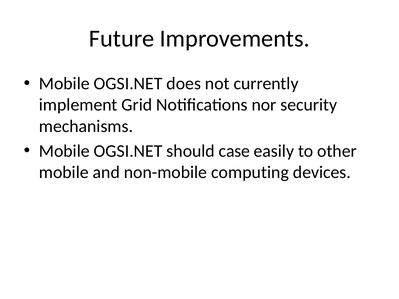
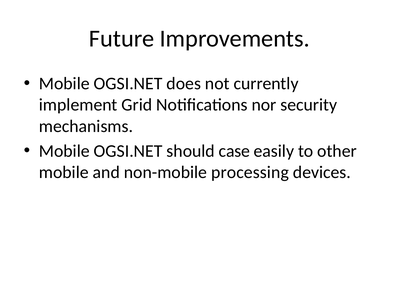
computing: computing -> processing
